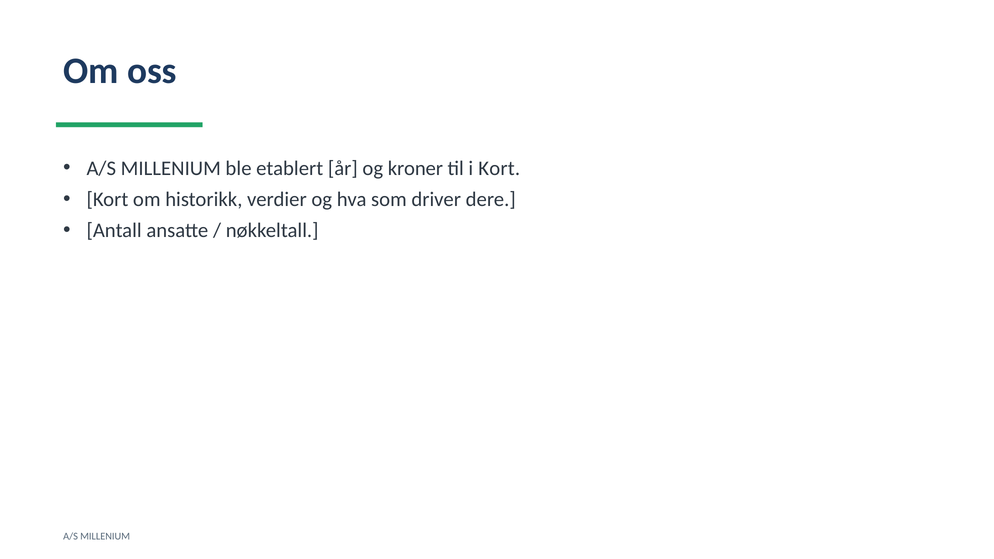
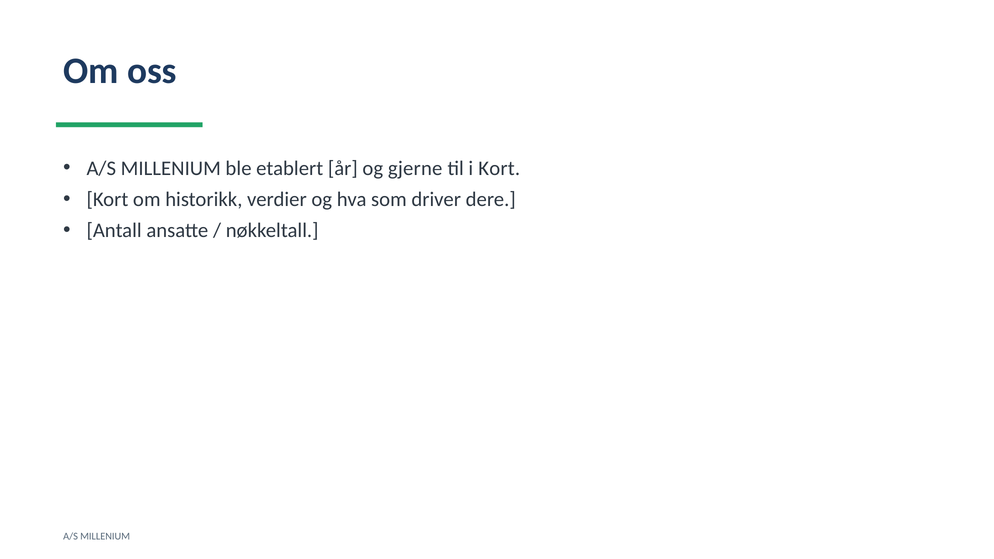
kroner: kroner -> gjerne
